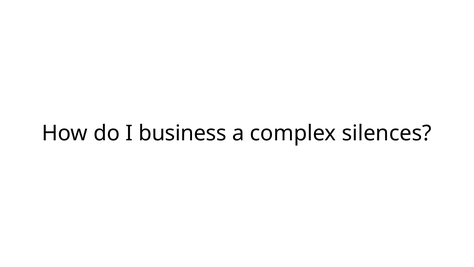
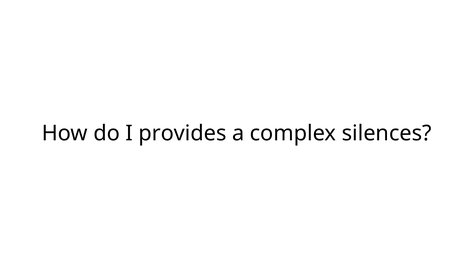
business: business -> provides
